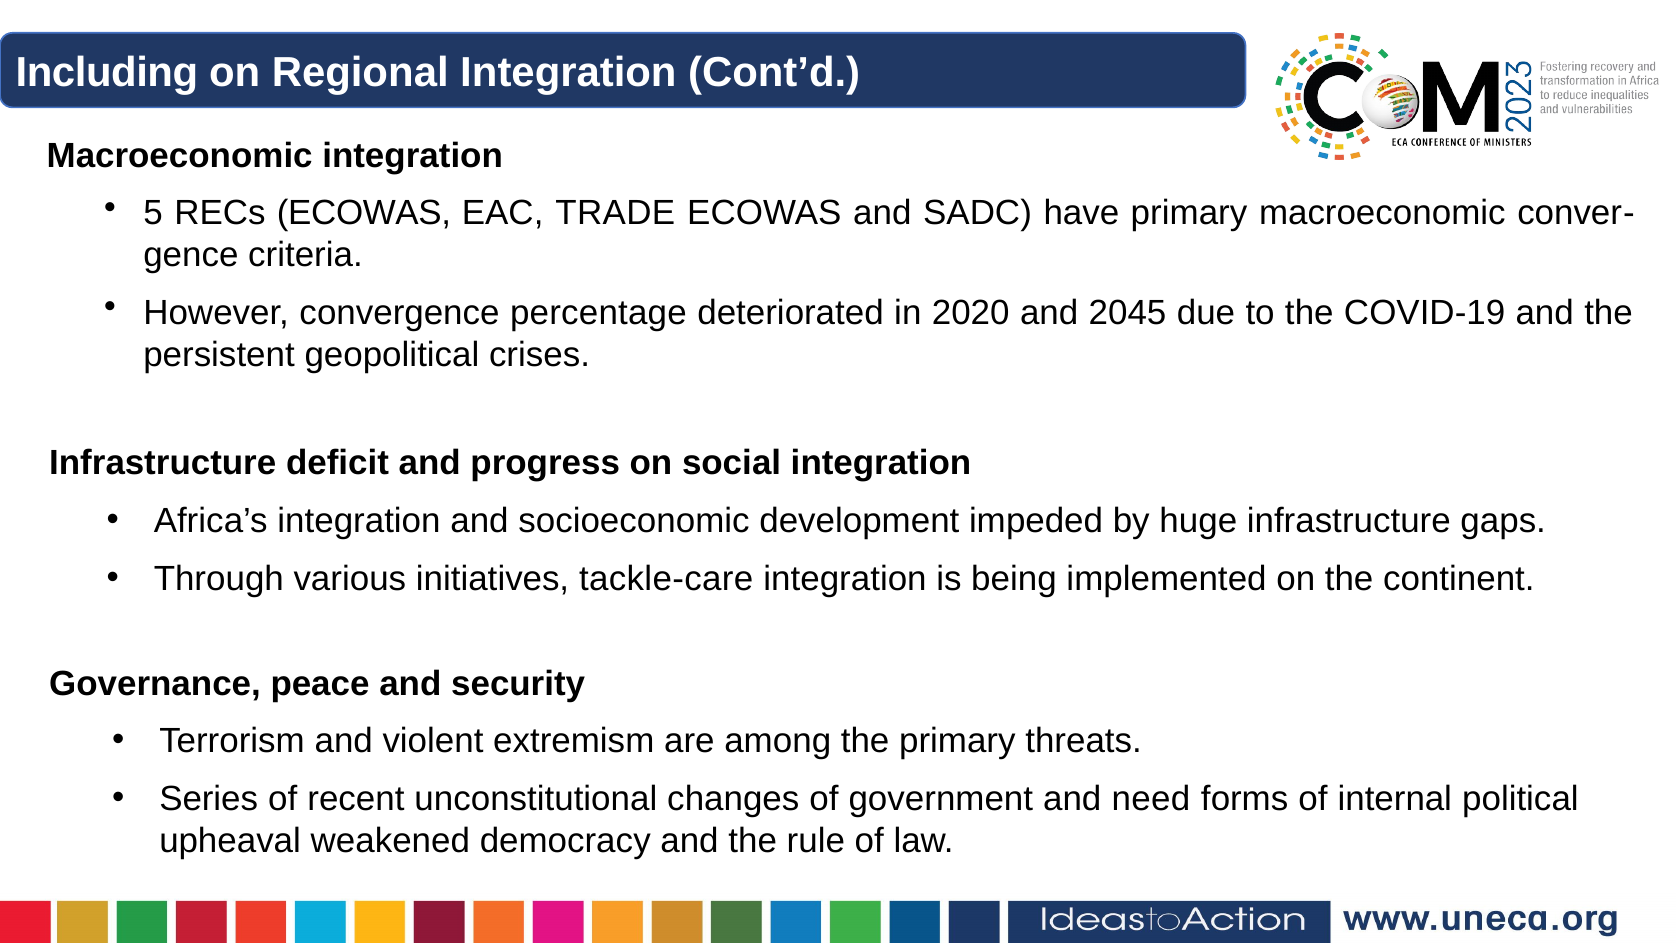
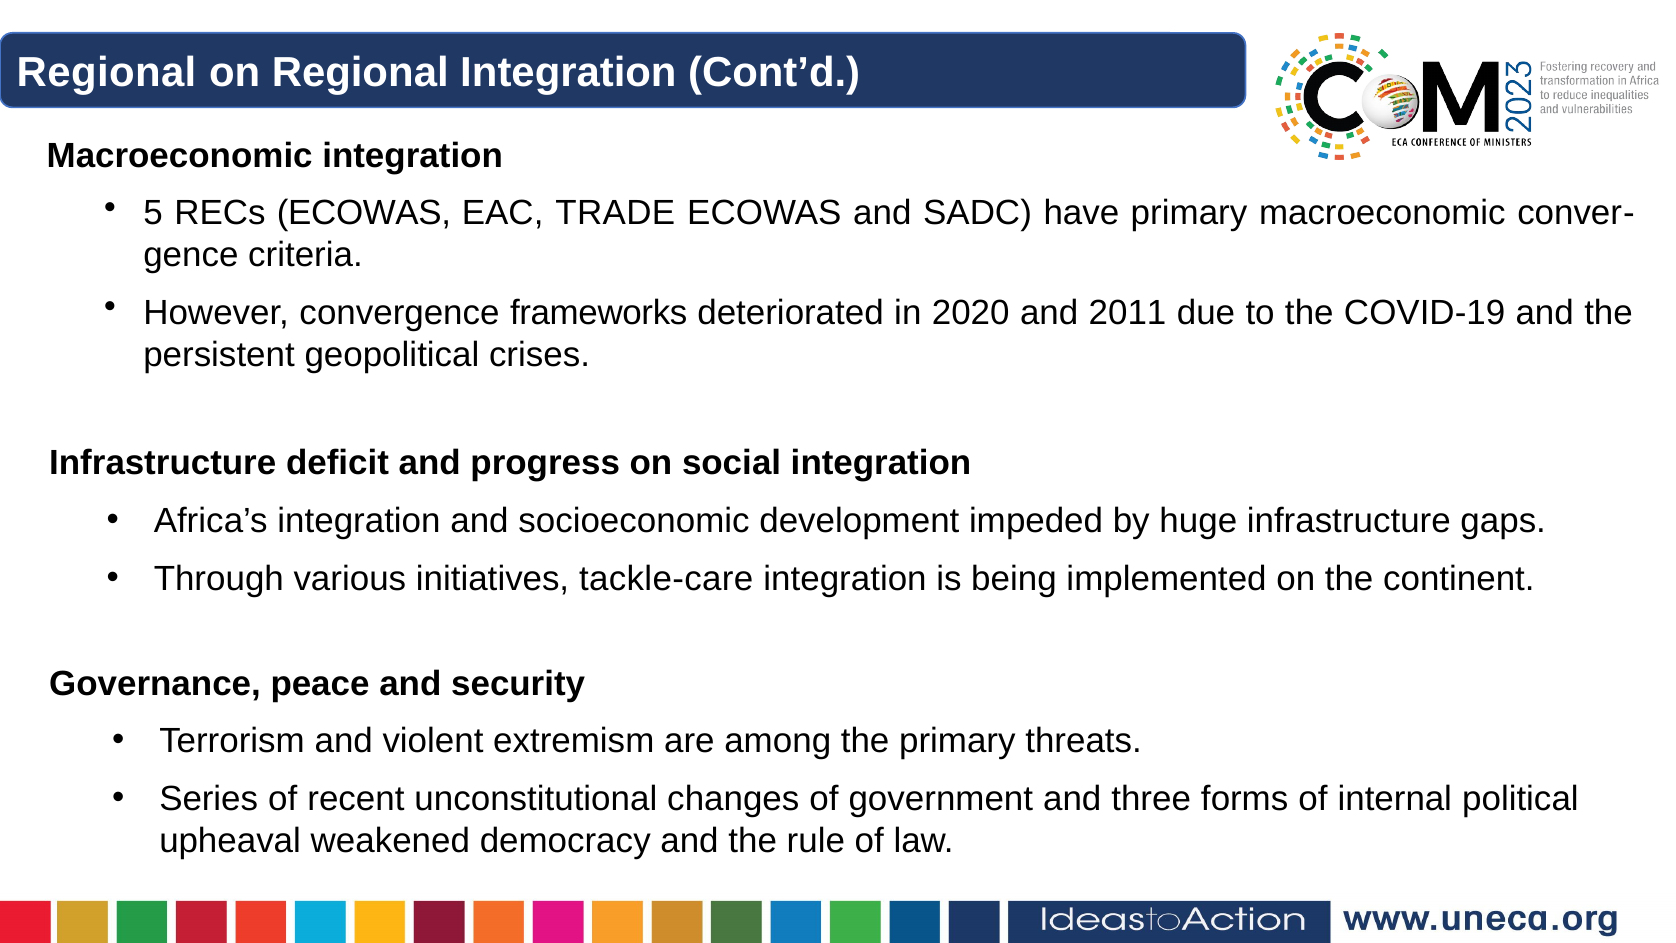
Including at (107, 73): Including -> Regional
percentage: percentage -> frameworks
2045: 2045 -> 2011
need: need -> three
